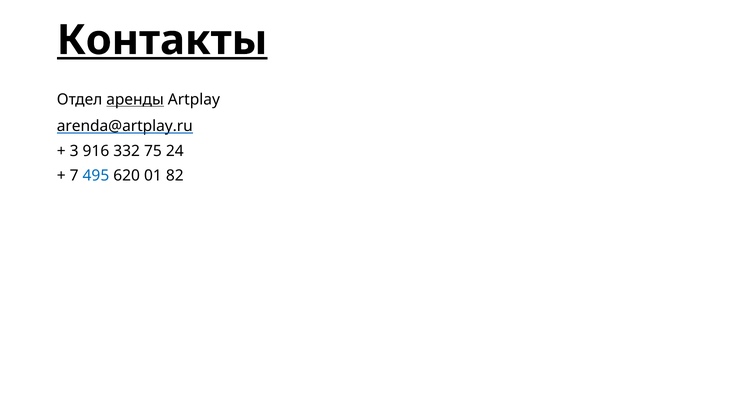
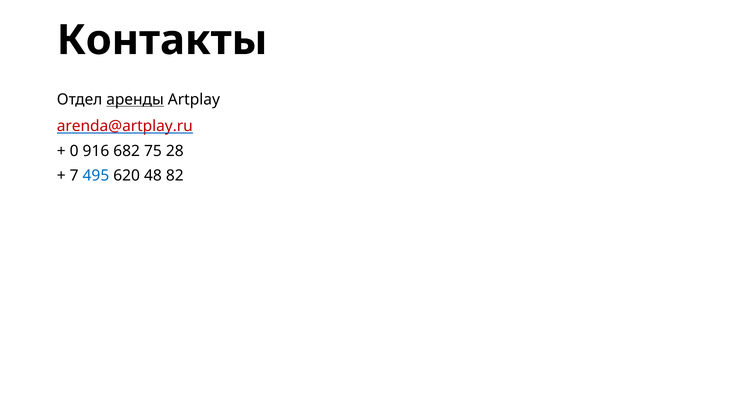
Контакты underline: present -> none
arenda@artplay.ru colour: black -> red
3: 3 -> 0
332: 332 -> 682
24: 24 -> 28
01: 01 -> 48
